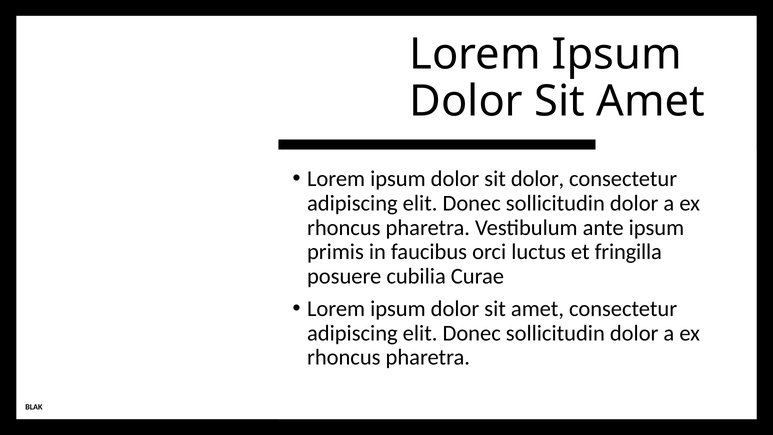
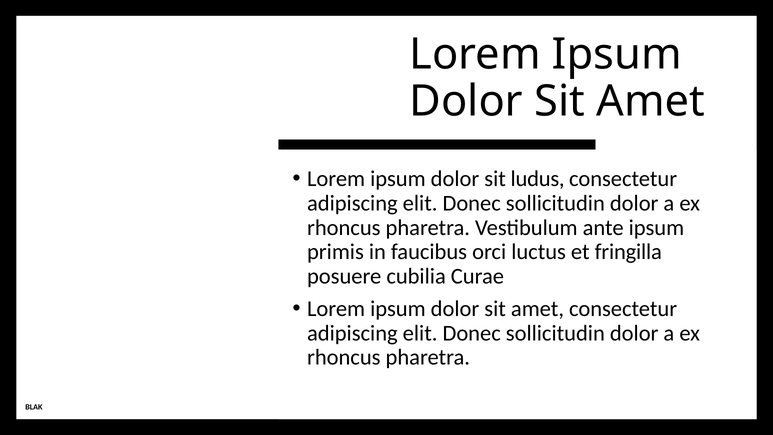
sit dolor: dolor -> ludus
